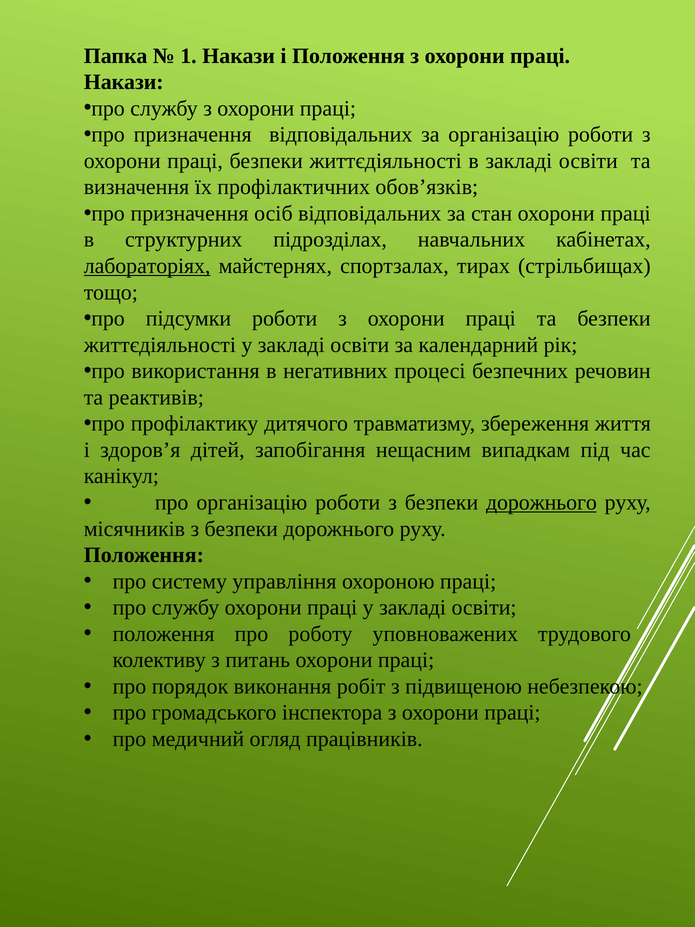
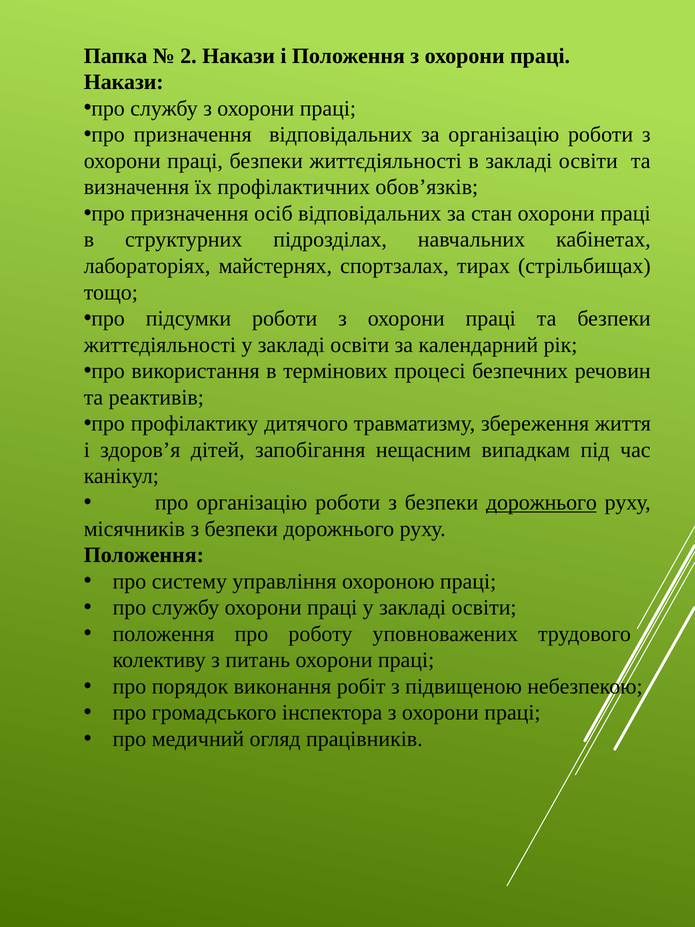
1: 1 -> 2
лабораторіях underline: present -> none
негативних: негативних -> термінових
